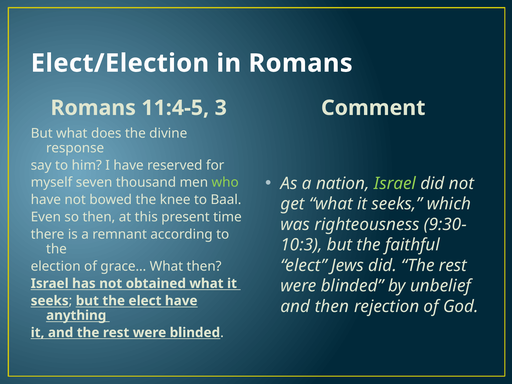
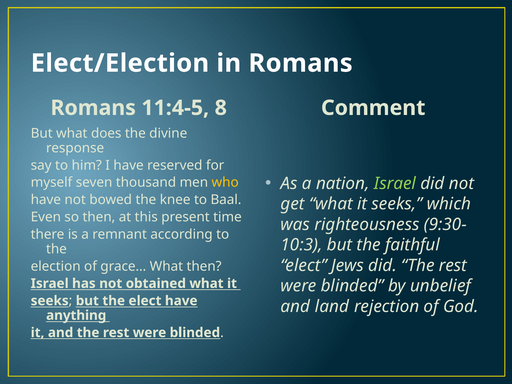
3: 3 -> 8
who colour: light green -> yellow
and then: then -> land
